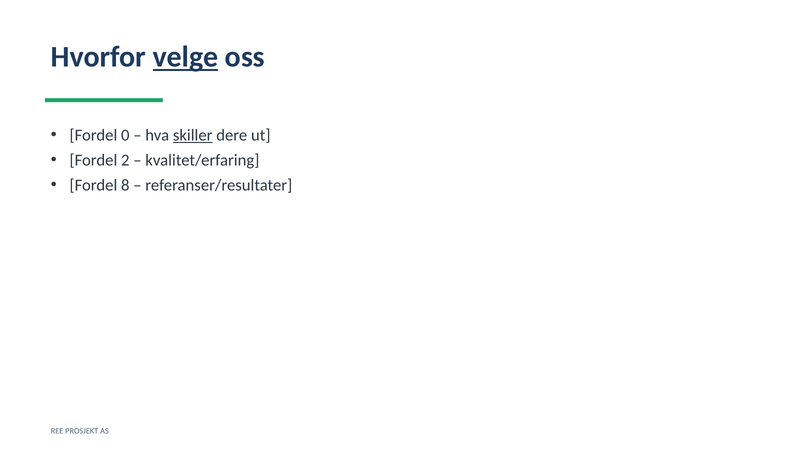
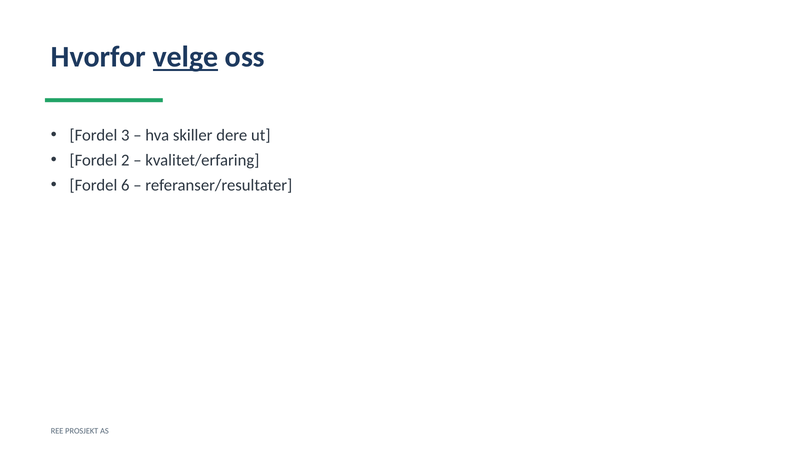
0: 0 -> 3
skiller underline: present -> none
8: 8 -> 6
